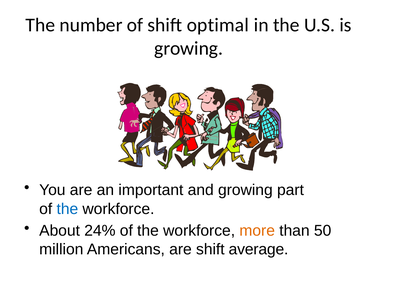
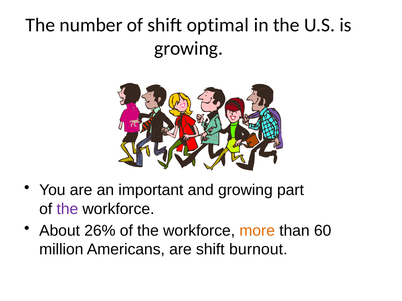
the at (67, 209) colour: blue -> purple
24%: 24% -> 26%
50: 50 -> 60
average: average -> burnout
